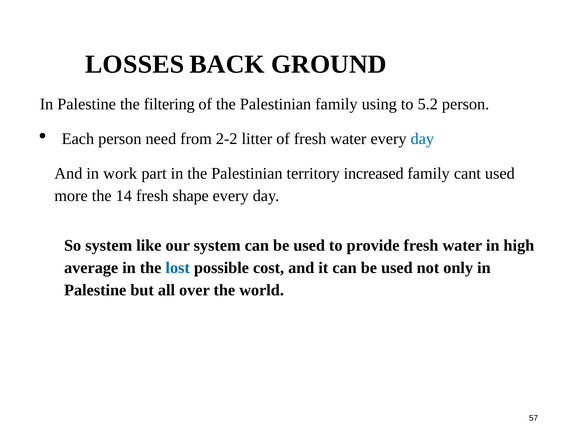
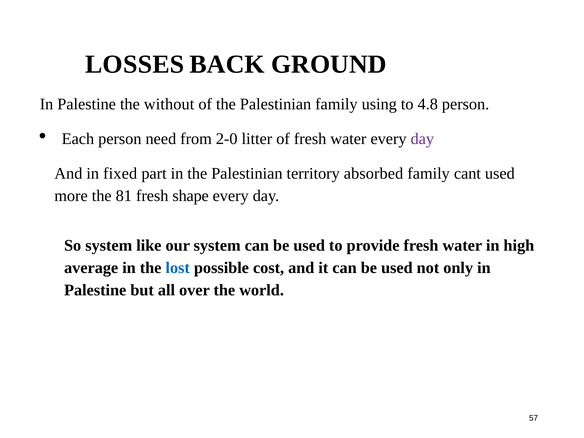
filtering: filtering -> without
5.2: 5.2 -> 4.8
2-2: 2-2 -> 2-0
day at (422, 139) colour: blue -> purple
work: work -> fixed
increased: increased -> absorbed
14: 14 -> 81
